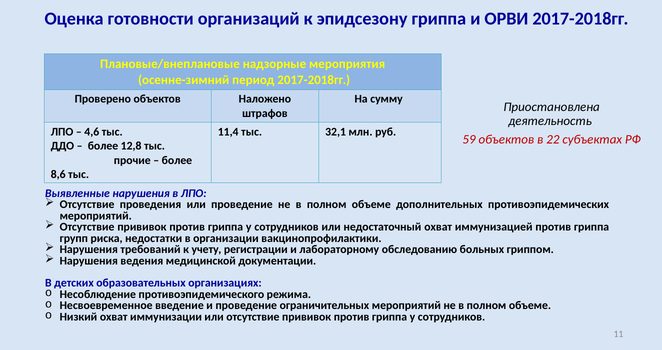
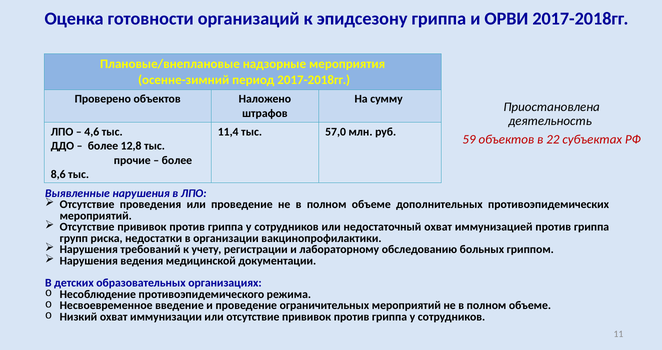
32,1: 32,1 -> 57,0
